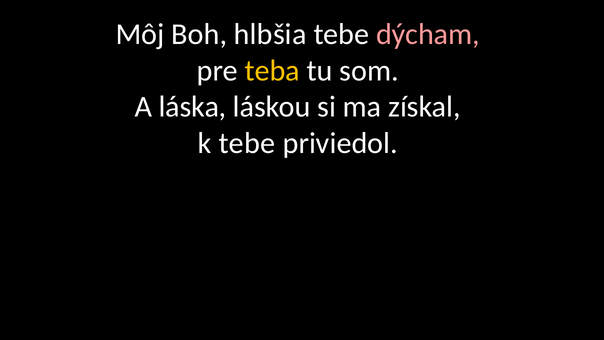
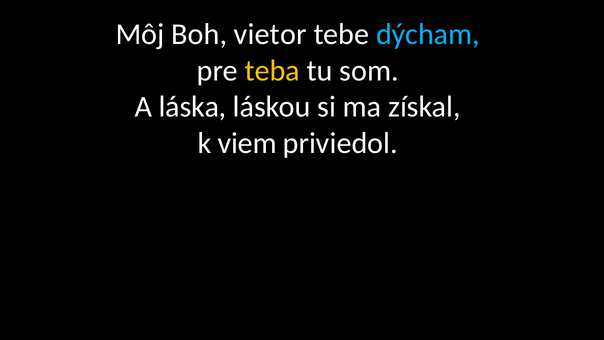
hlbšia: hlbšia -> vietor
dýcham colour: pink -> light blue
k tebe: tebe -> viem
